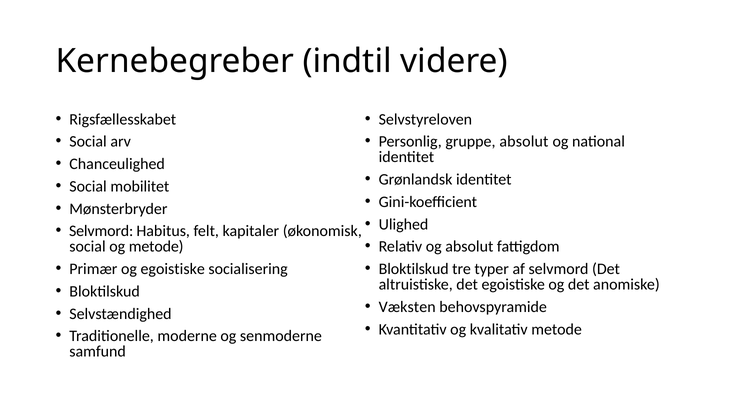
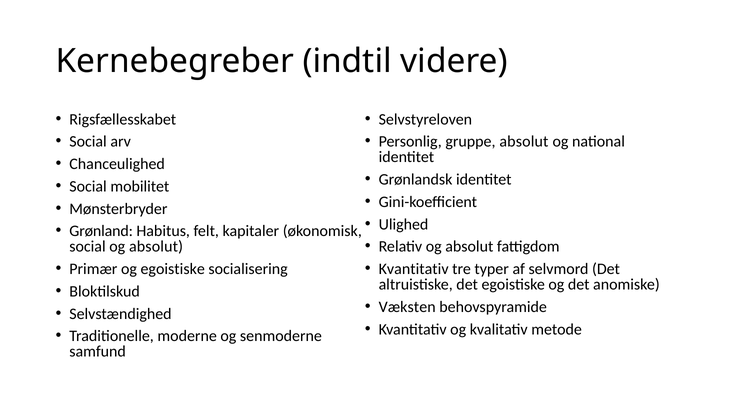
Selvmord at (101, 231): Selvmord -> Grønland
social og metode: metode -> absolut
Bloktilskud at (414, 269): Bloktilskud -> Kvantitativ
